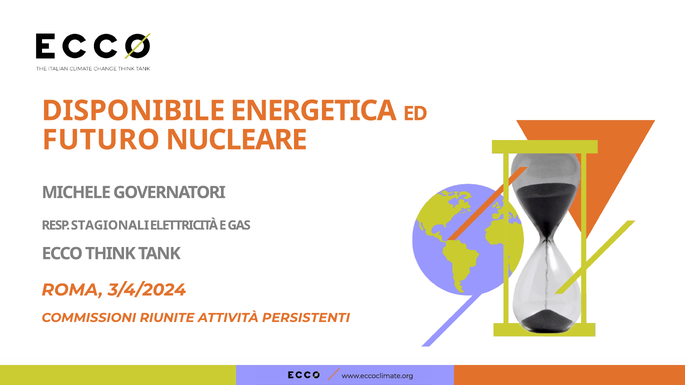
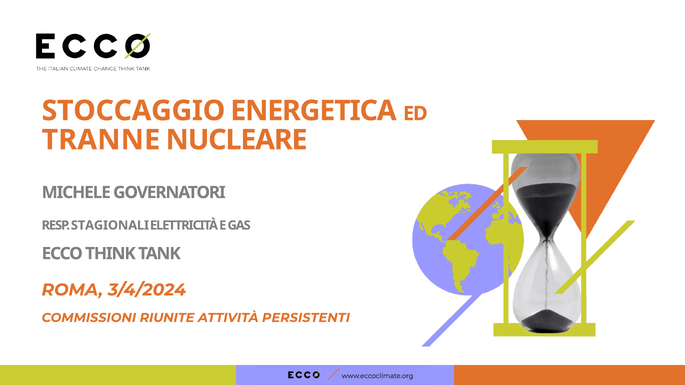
DISPONIBILE: DISPONIBILE -> STOCCAGGIO
FUTURO: FUTURO -> TRANNE
